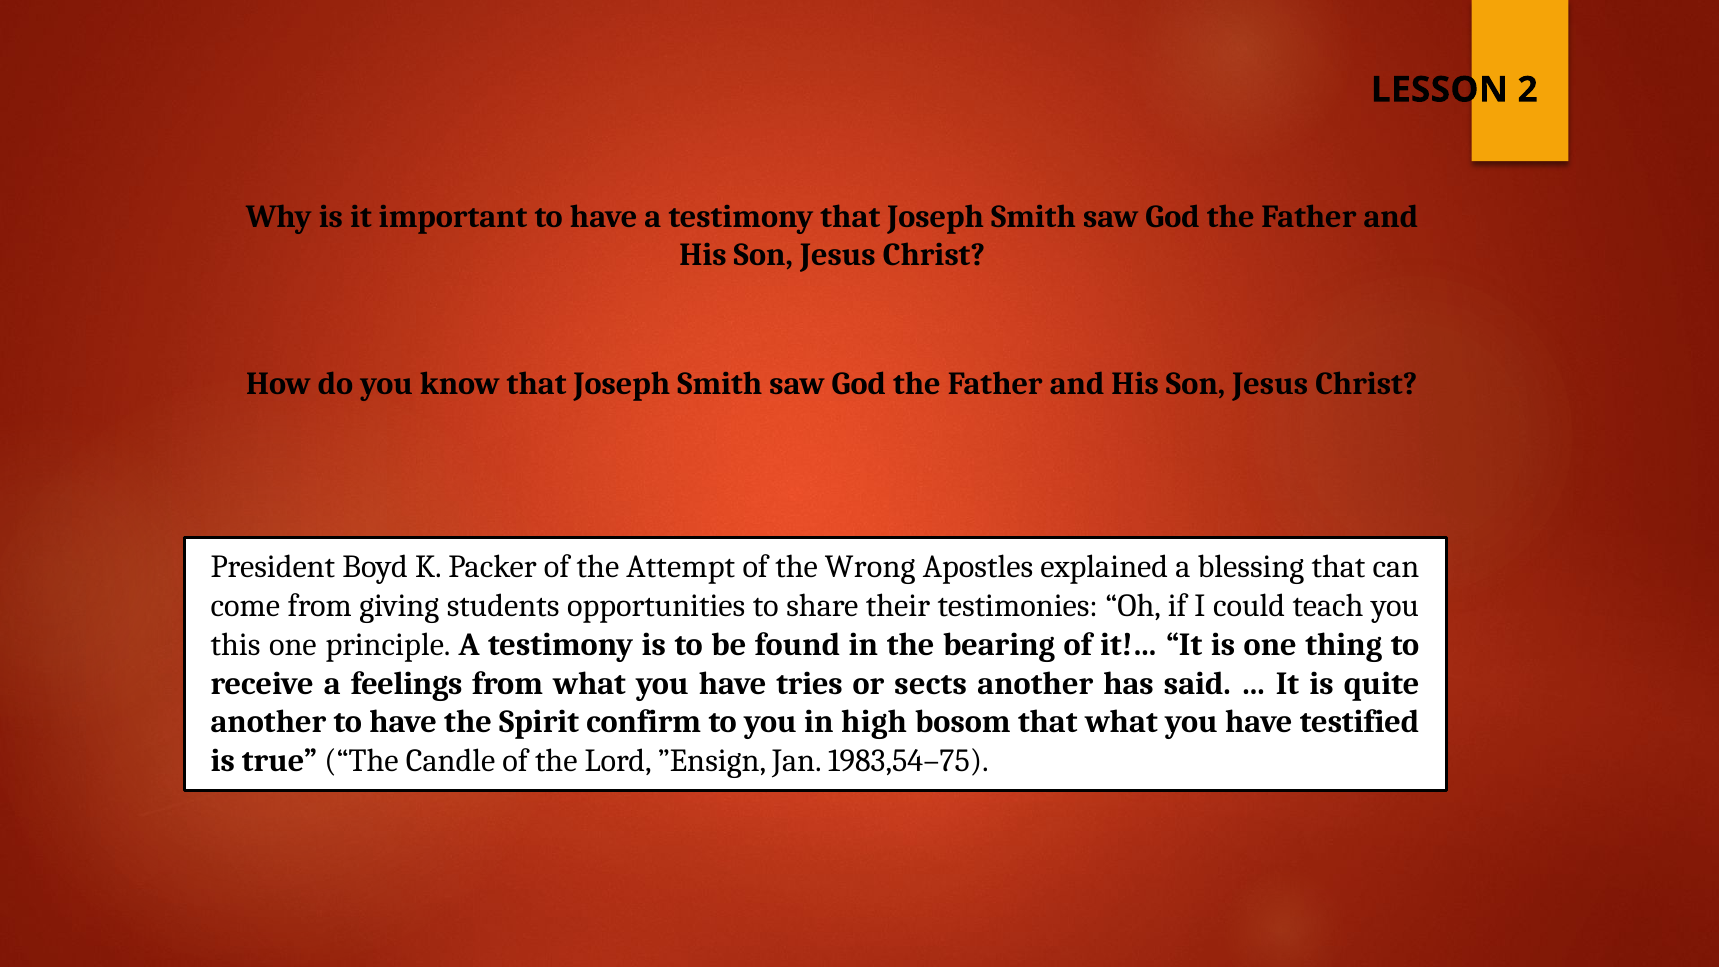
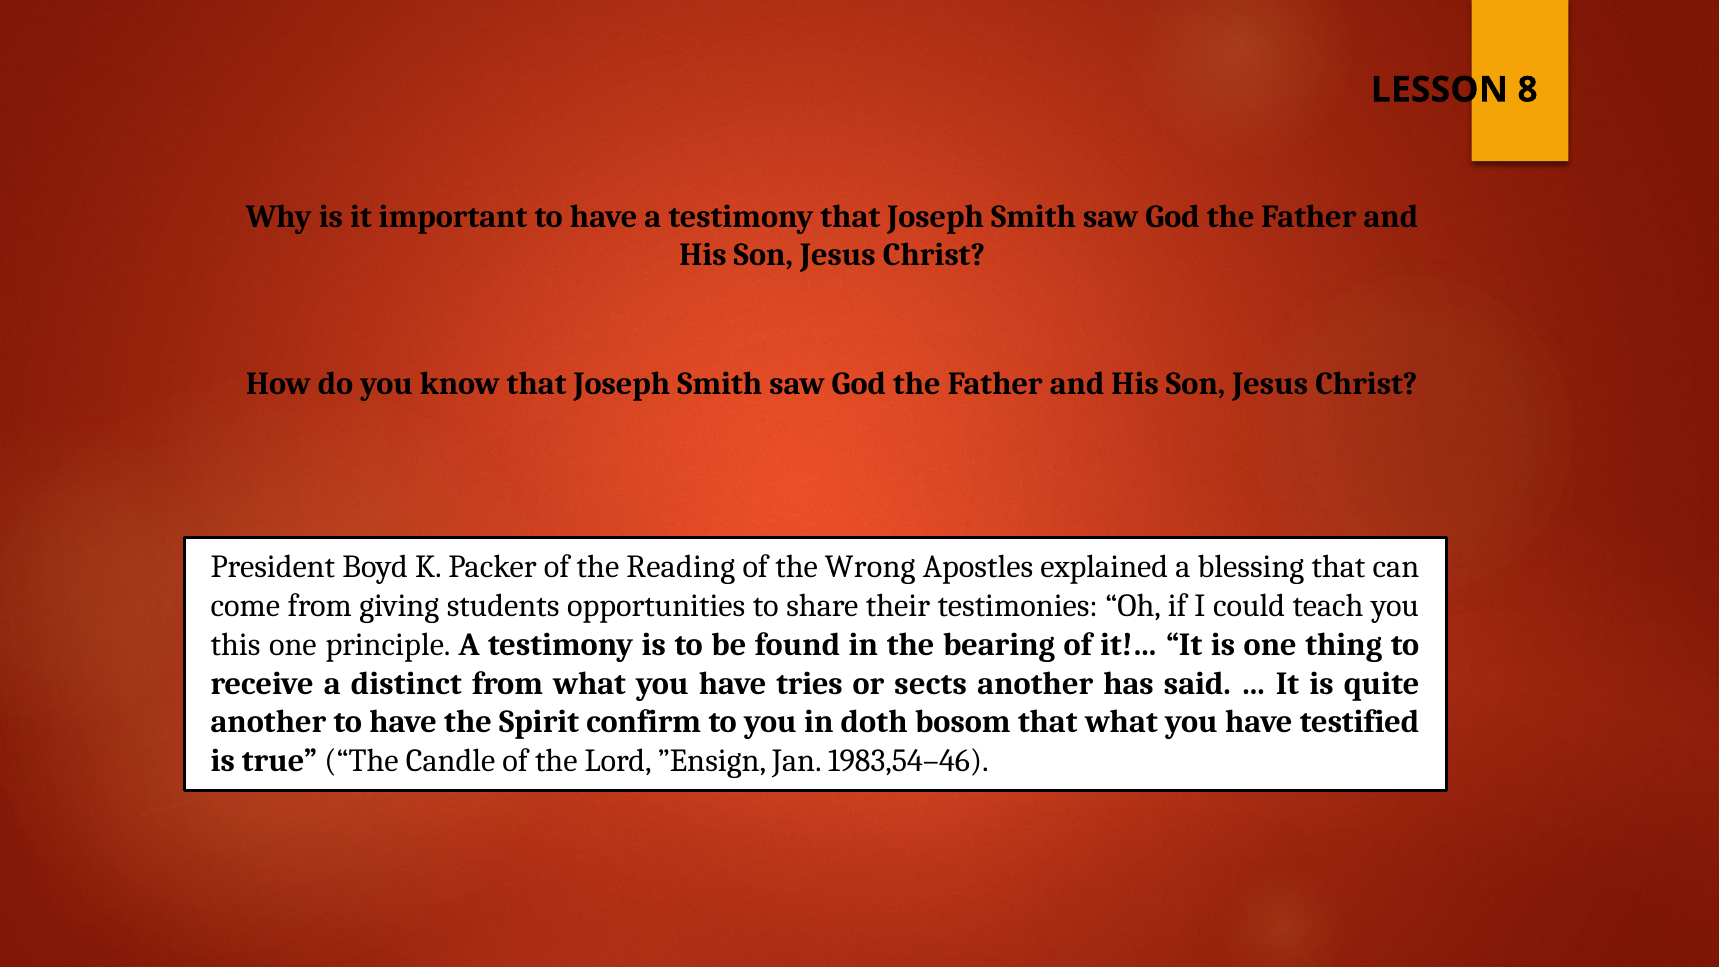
2: 2 -> 8
Attempt: Attempt -> Reading
feelings: feelings -> distinct
high: high -> doth
1983,54–75: 1983,54–75 -> 1983,54–46
